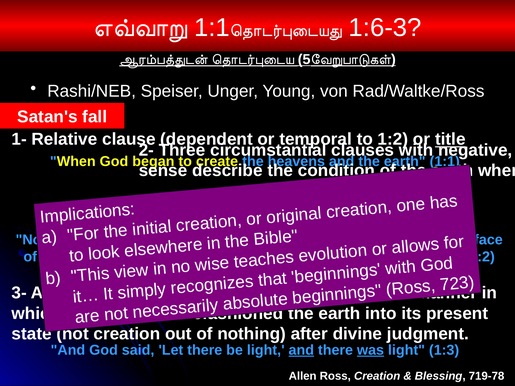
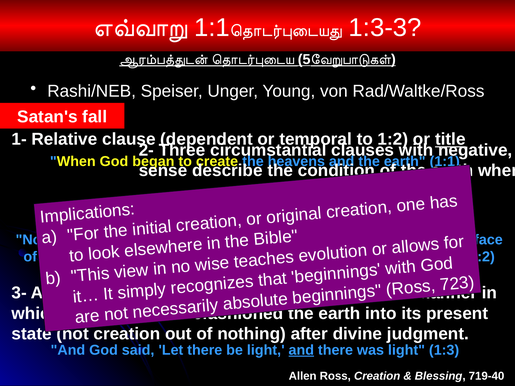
1:6-3: 1:6-3 -> 1:3-3
was at (370, 350) underline: present -> none
719-78: 719-78 -> 719-40
